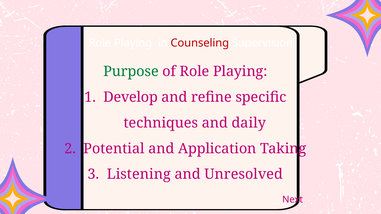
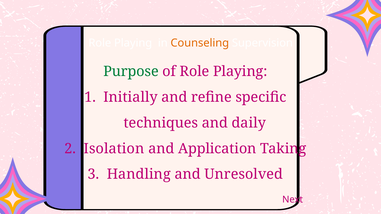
Counseling colour: red -> orange
Develop: Develop -> Initially
Potential: Potential -> Isolation
Listening: Listening -> Handling
